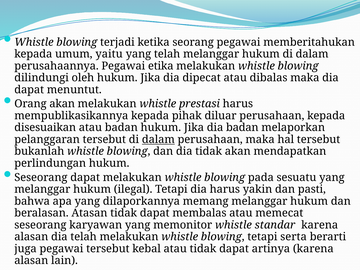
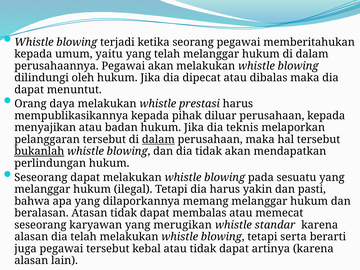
Pegawai etika: etika -> akan
Orang akan: akan -> daya
disesuaikan: disesuaikan -> menyajikan
dia badan: badan -> teknis
bukanlah underline: none -> present
memonitor: memonitor -> merugikan
